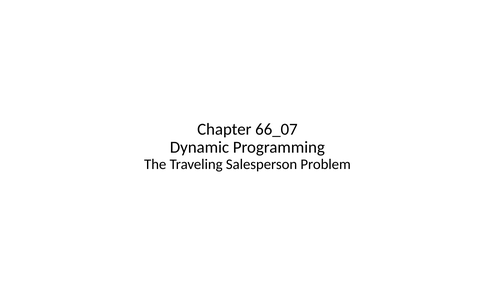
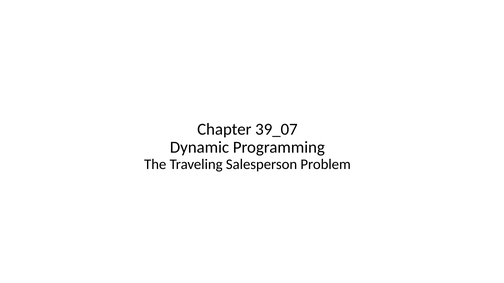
66_07: 66_07 -> 39_07
